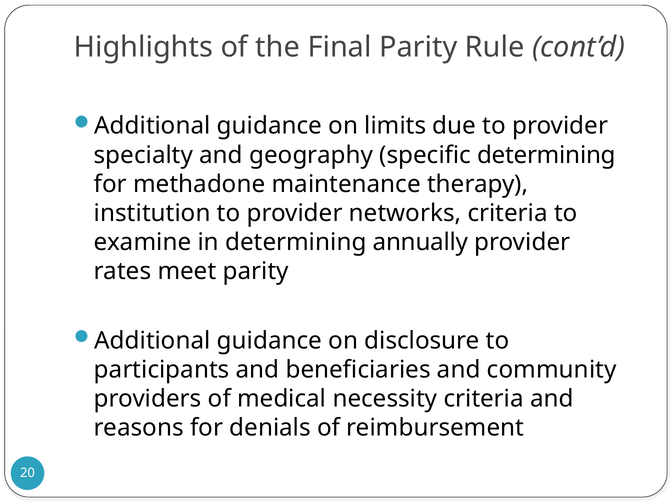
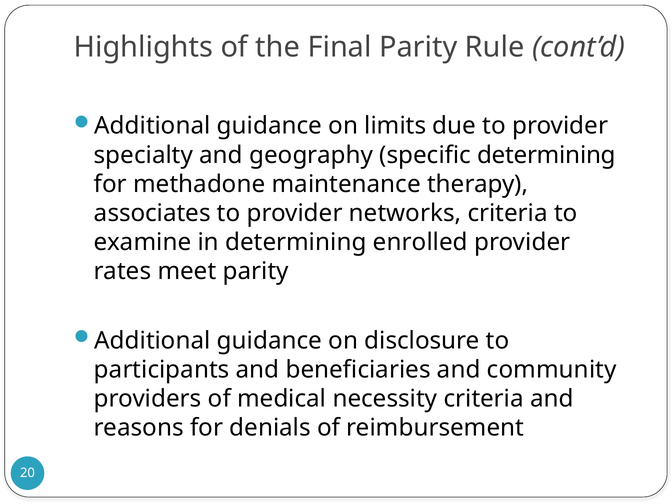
institution: institution -> associates
annually: annually -> enrolled
